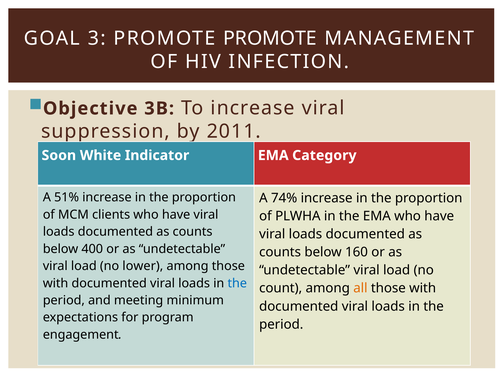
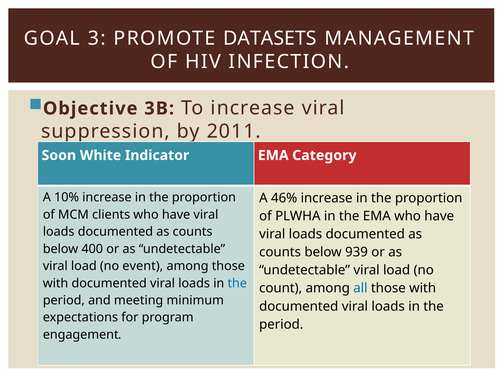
PROMOTE PROMOTE: PROMOTE -> DATASETS
51%: 51% -> 10%
74%: 74% -> 46%
160: 160 -> 939
lower: lower -> event
all colour: orange -> blue
